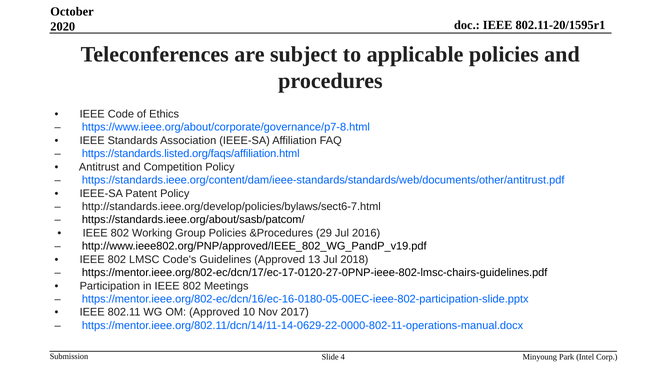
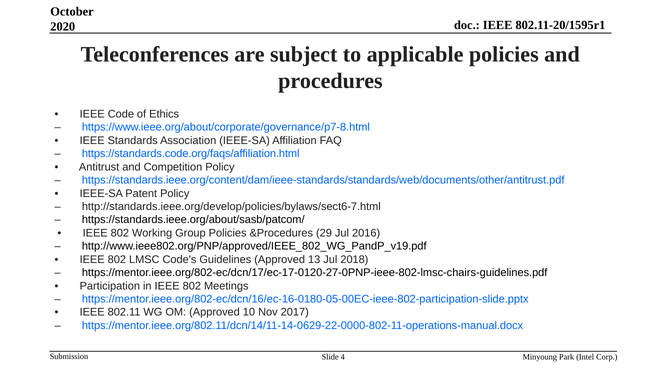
https://standards.listed.org/faqs/affiliation.html: https://standards.listed.org/faqs/affiliation.html -> https://standards.code.org/faqs/affiliation.html
